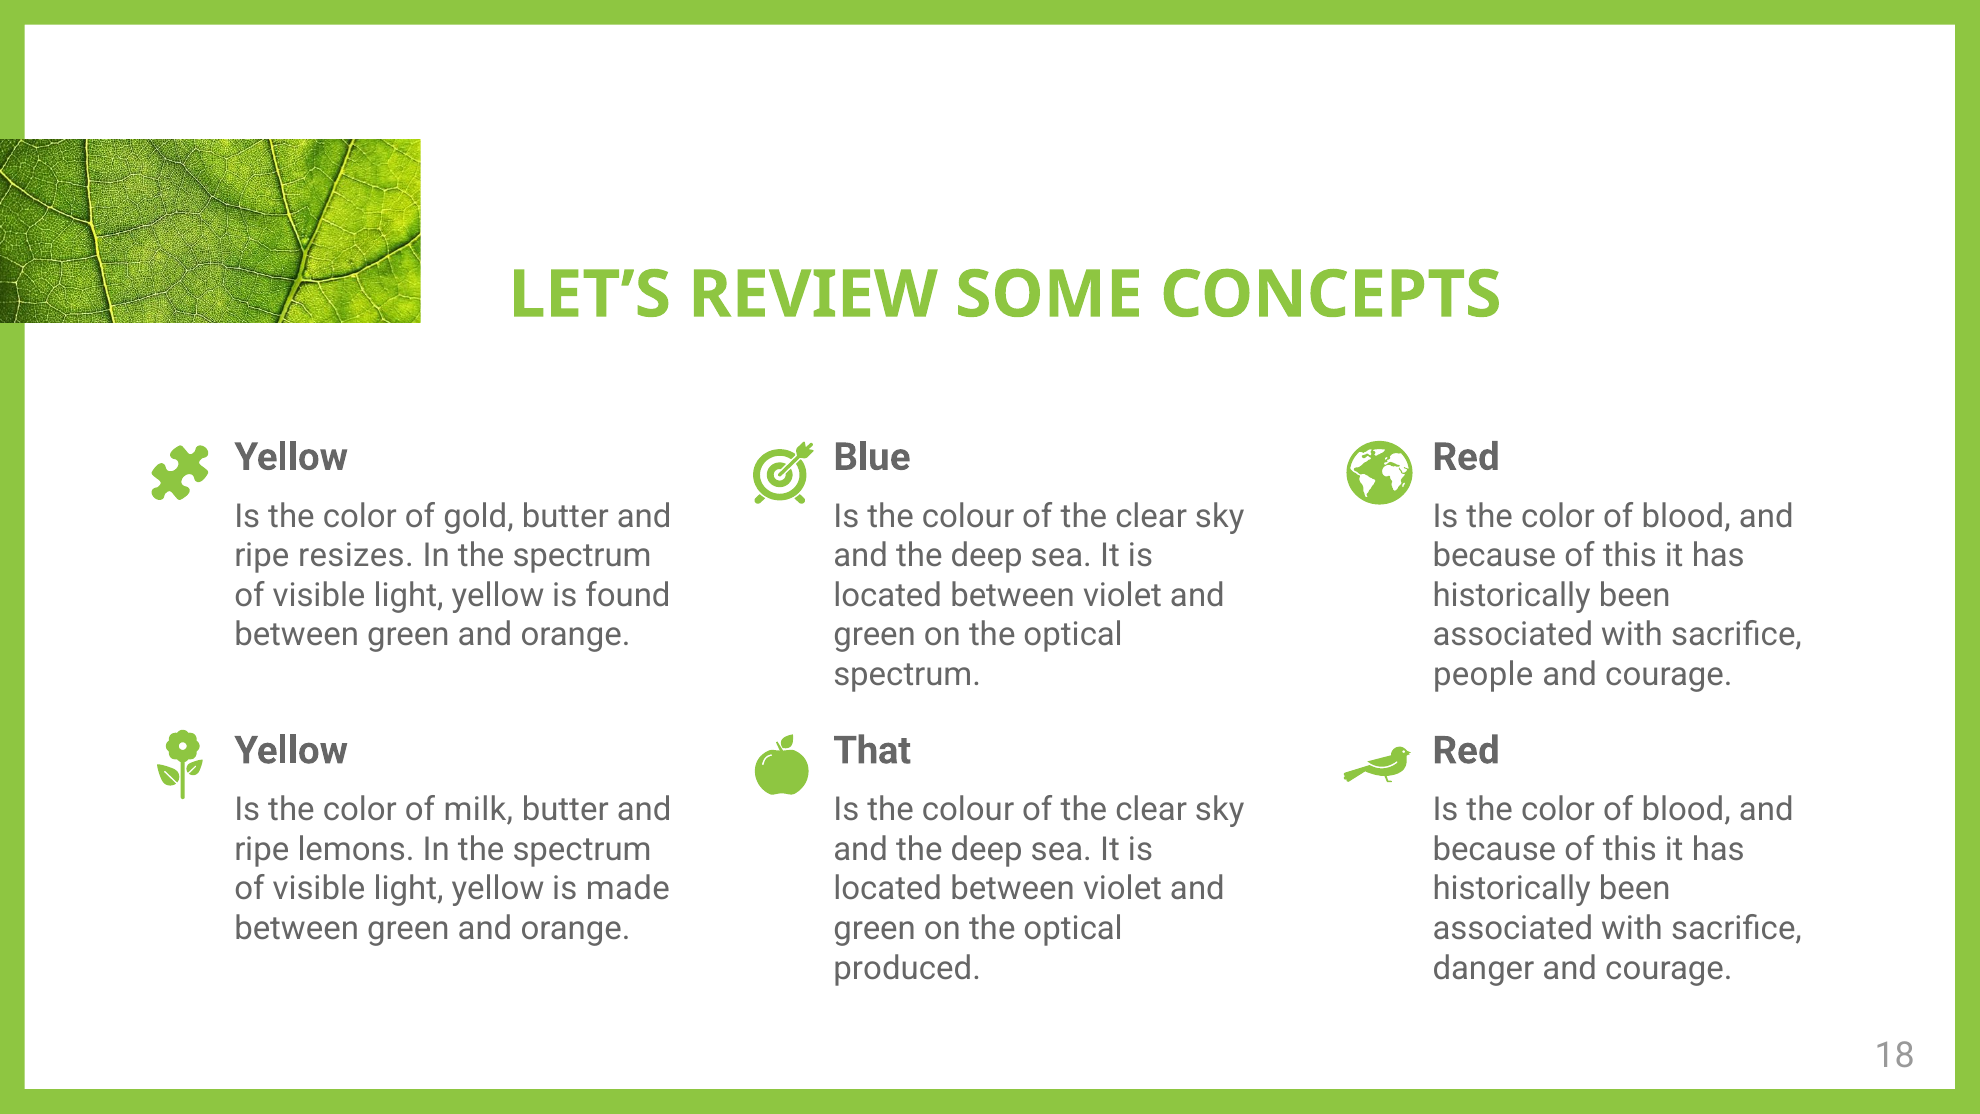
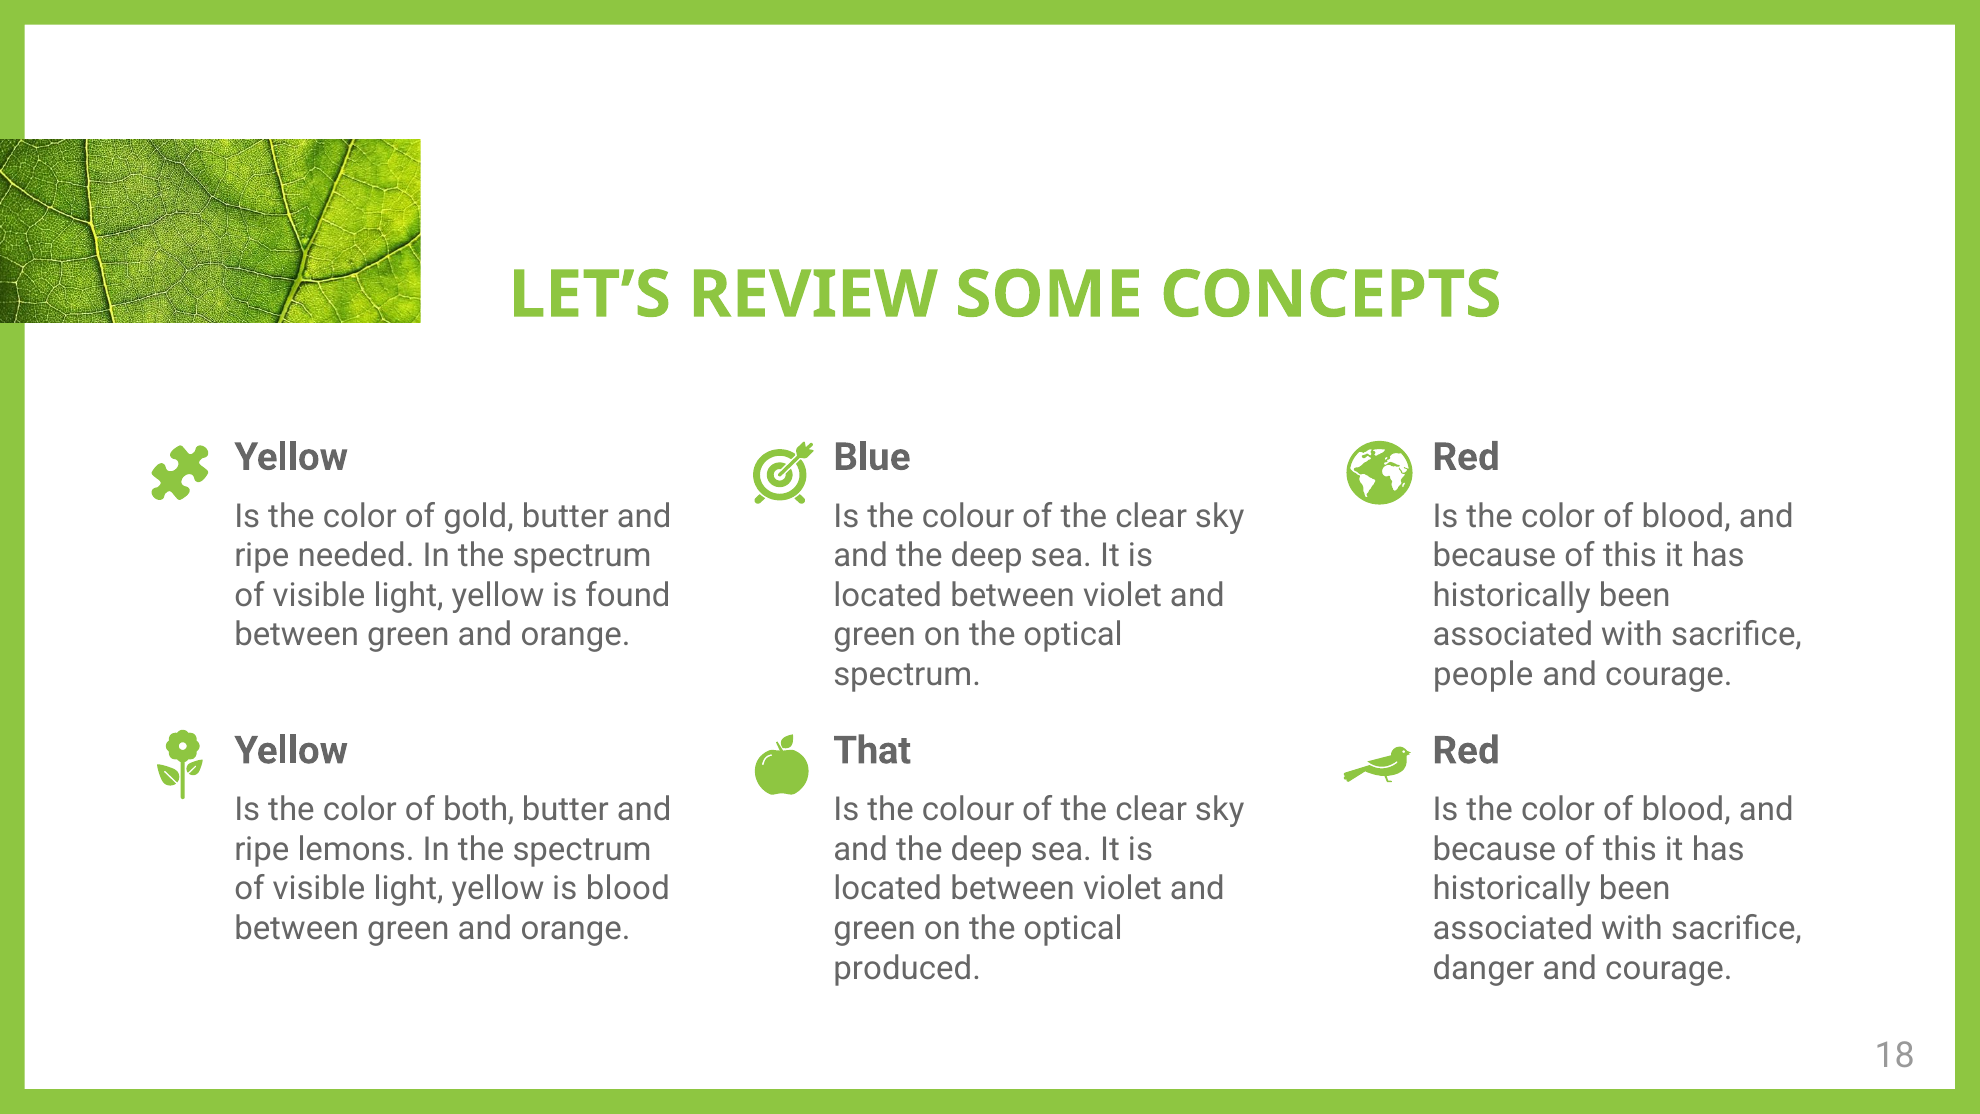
resizes: resizes -> needed
milk: milk -> both
is made: made -> blood
